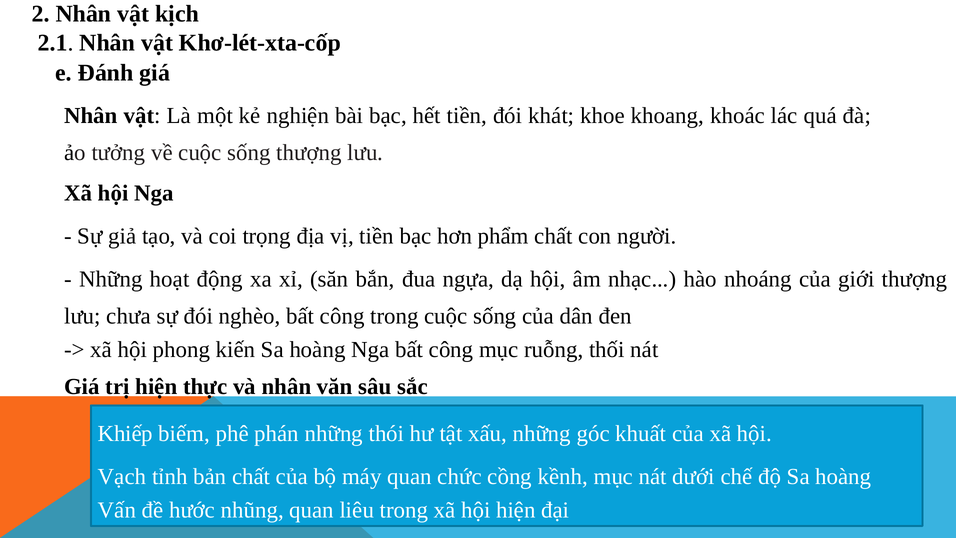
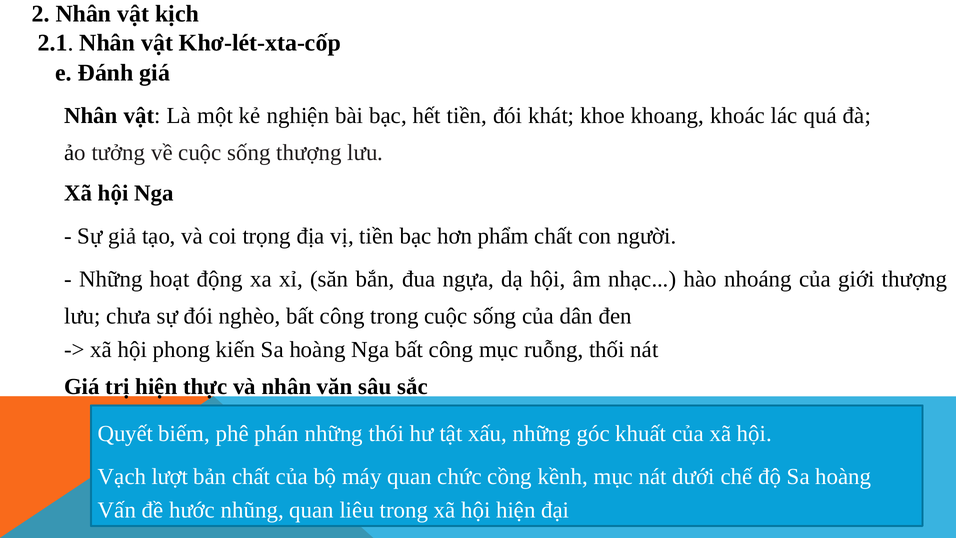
Khiếp: Khiếp -> Quyết
tỉnh: tỉnh -> lượt
